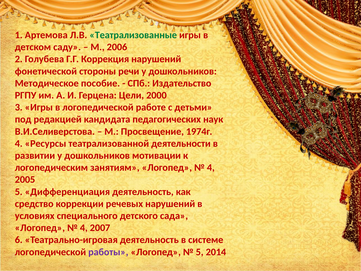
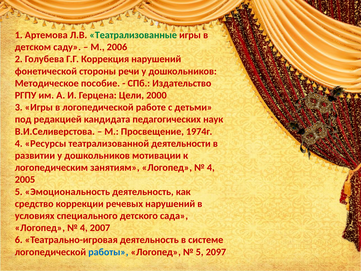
Дифференциация: Дифференциация -> Эмоциональность
работы colour: purple -> blue
2014: 2014 -> 2097
